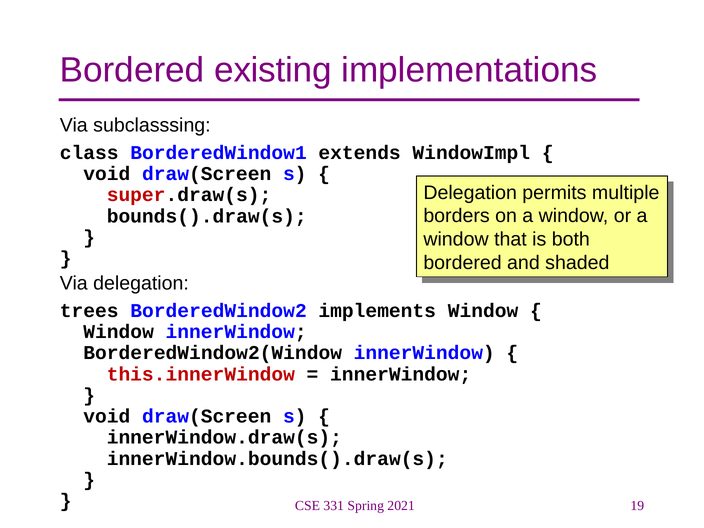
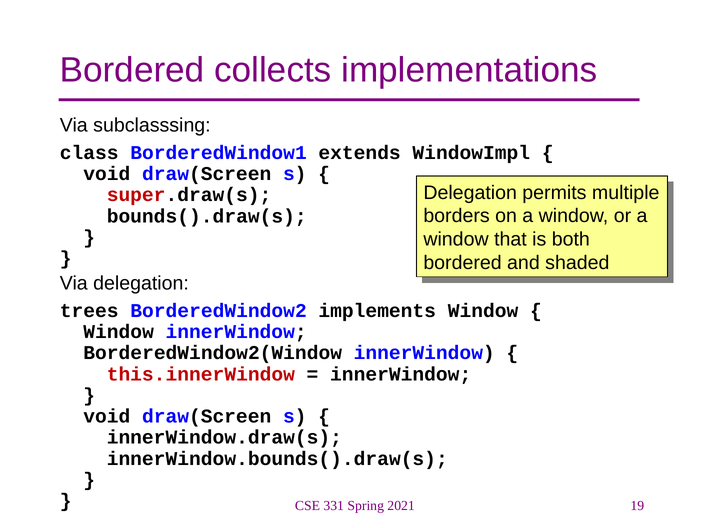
existing: existing -> collects
